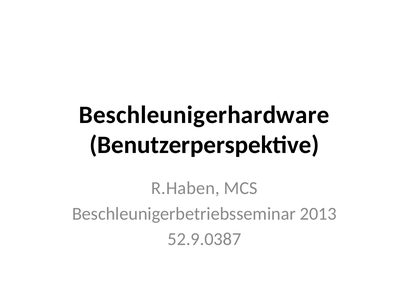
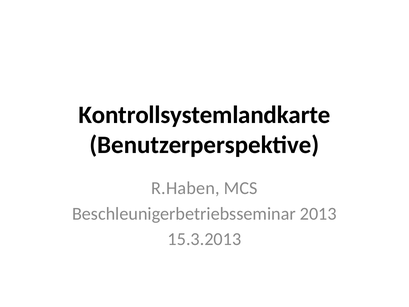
Beschleunigerhardware: Beschleunigerhardware -> Kontrollsystemlandkarte
52.9.0387: 52.9.0387 -> 15.3.2013
